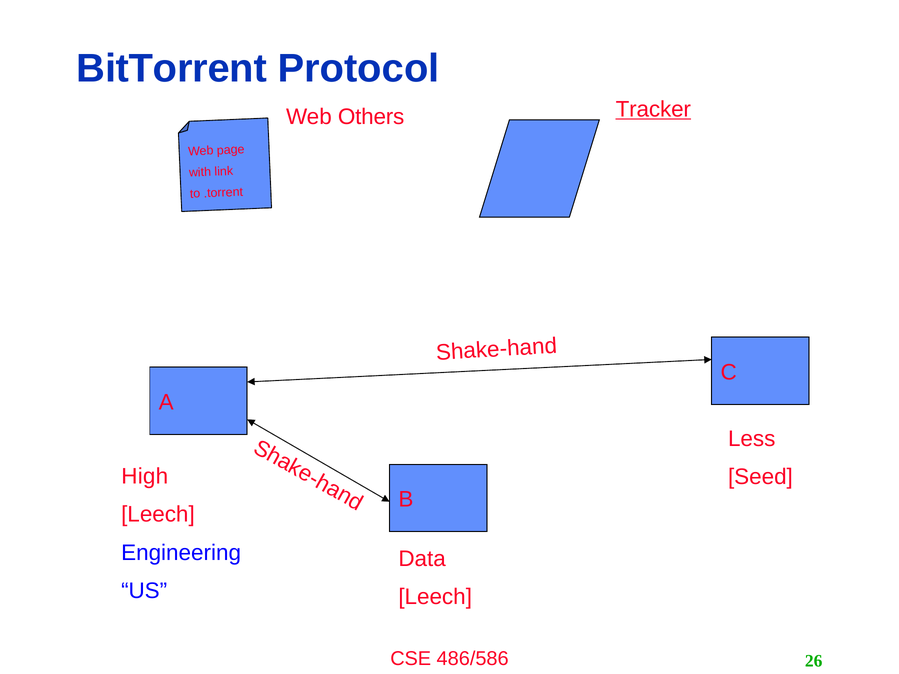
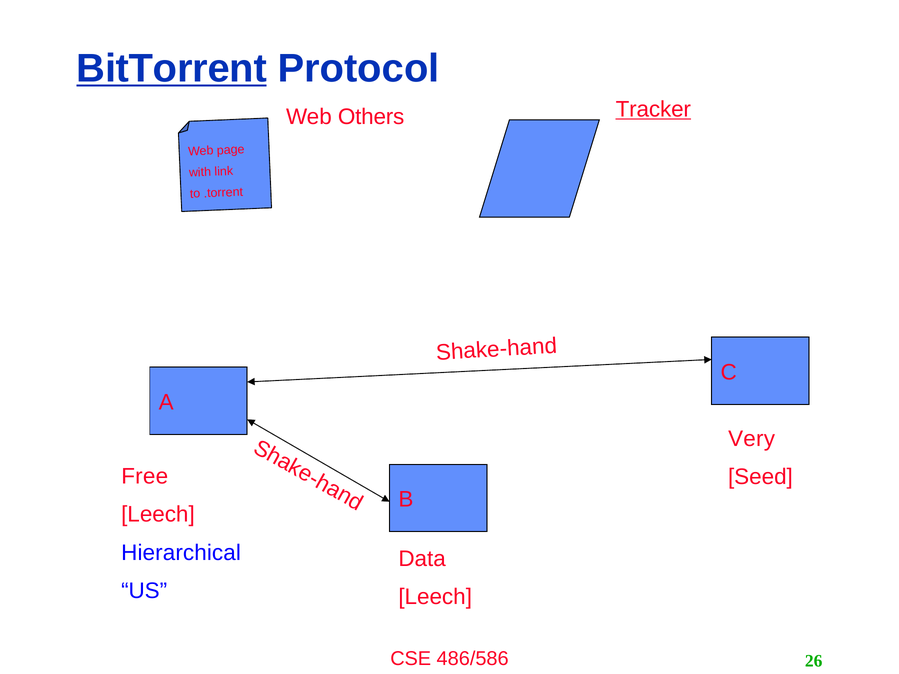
BitTorrent underline: none -> present
Less: Less -> Very
High: High -> Free
Engineering: Engineering -> Hierarchical
